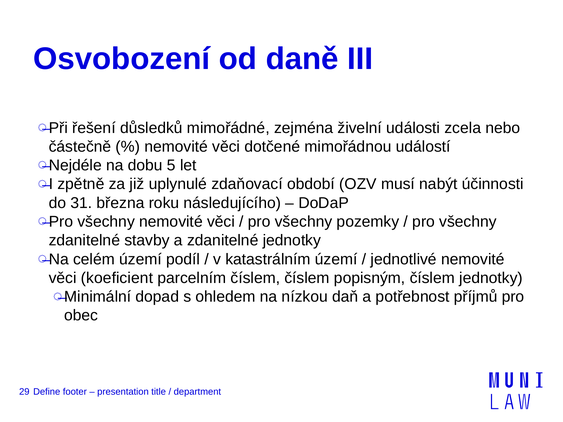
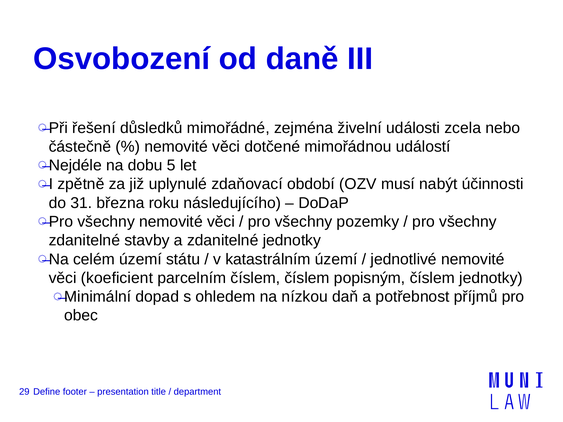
podíl: podíl -> státu
